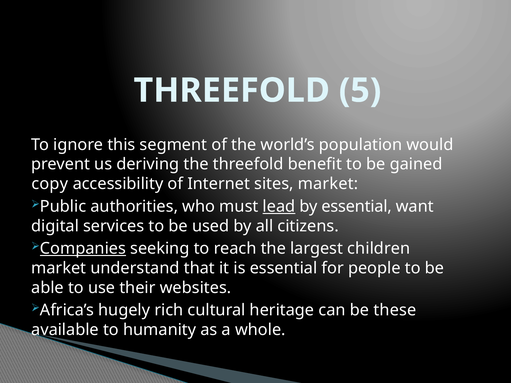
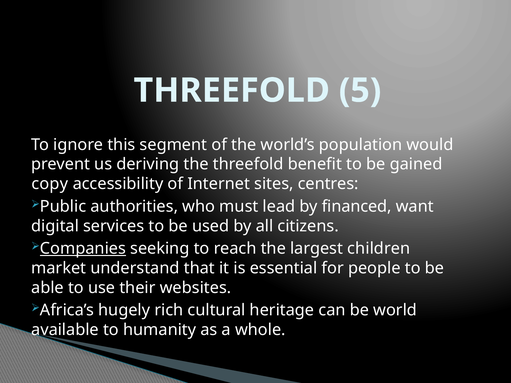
sites market: market -> centres
lead underline: present -> none
by essential: essential -> financed
these: these -> world
